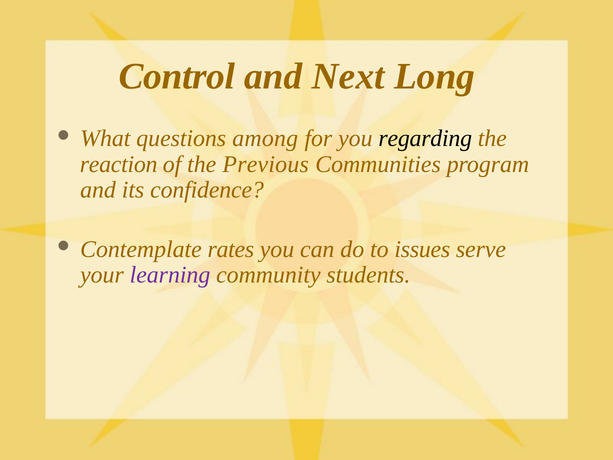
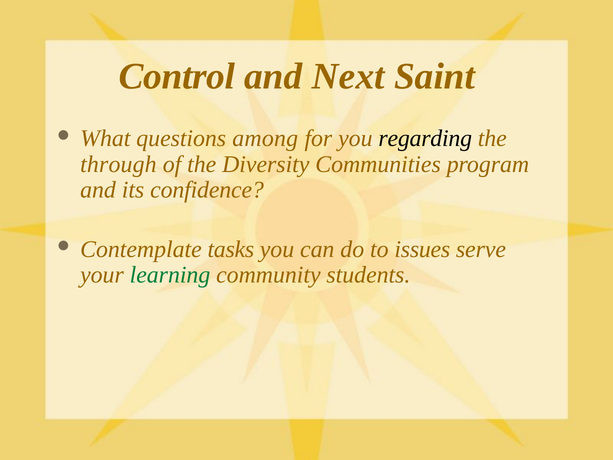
Long: Long -> Saint
reaction: reaction -> through
Previous: Previous -> Diversity
rates: rates -> tasks
learning colour: purple -> green
